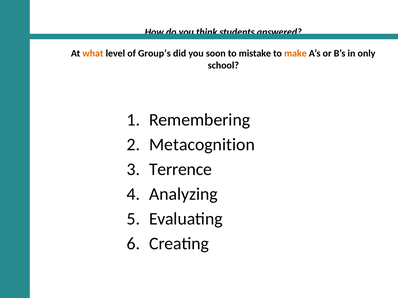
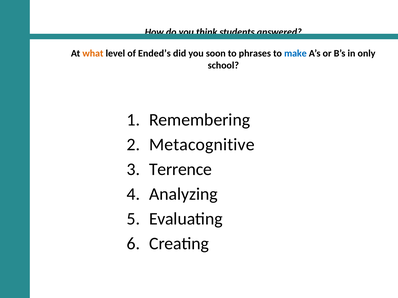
Group’s: Group’s -> Ended’s
mistake: mistake -> phrases
make colour: orange -> blue
Metacognition: Metacognition -> Metacognitive
